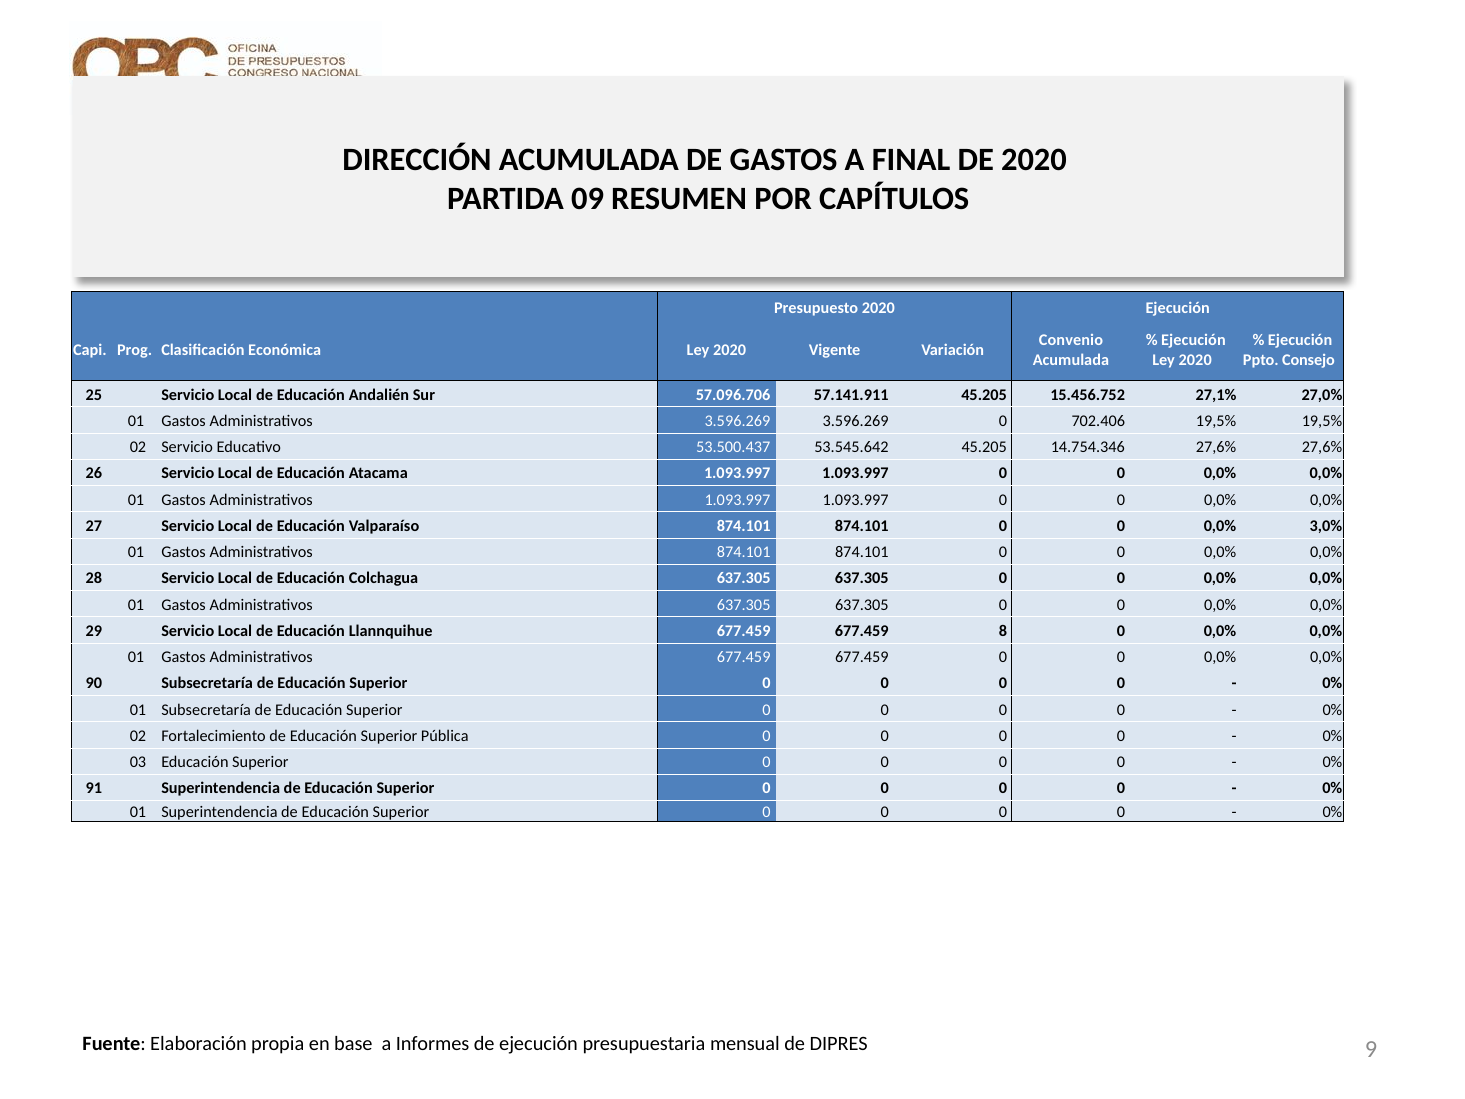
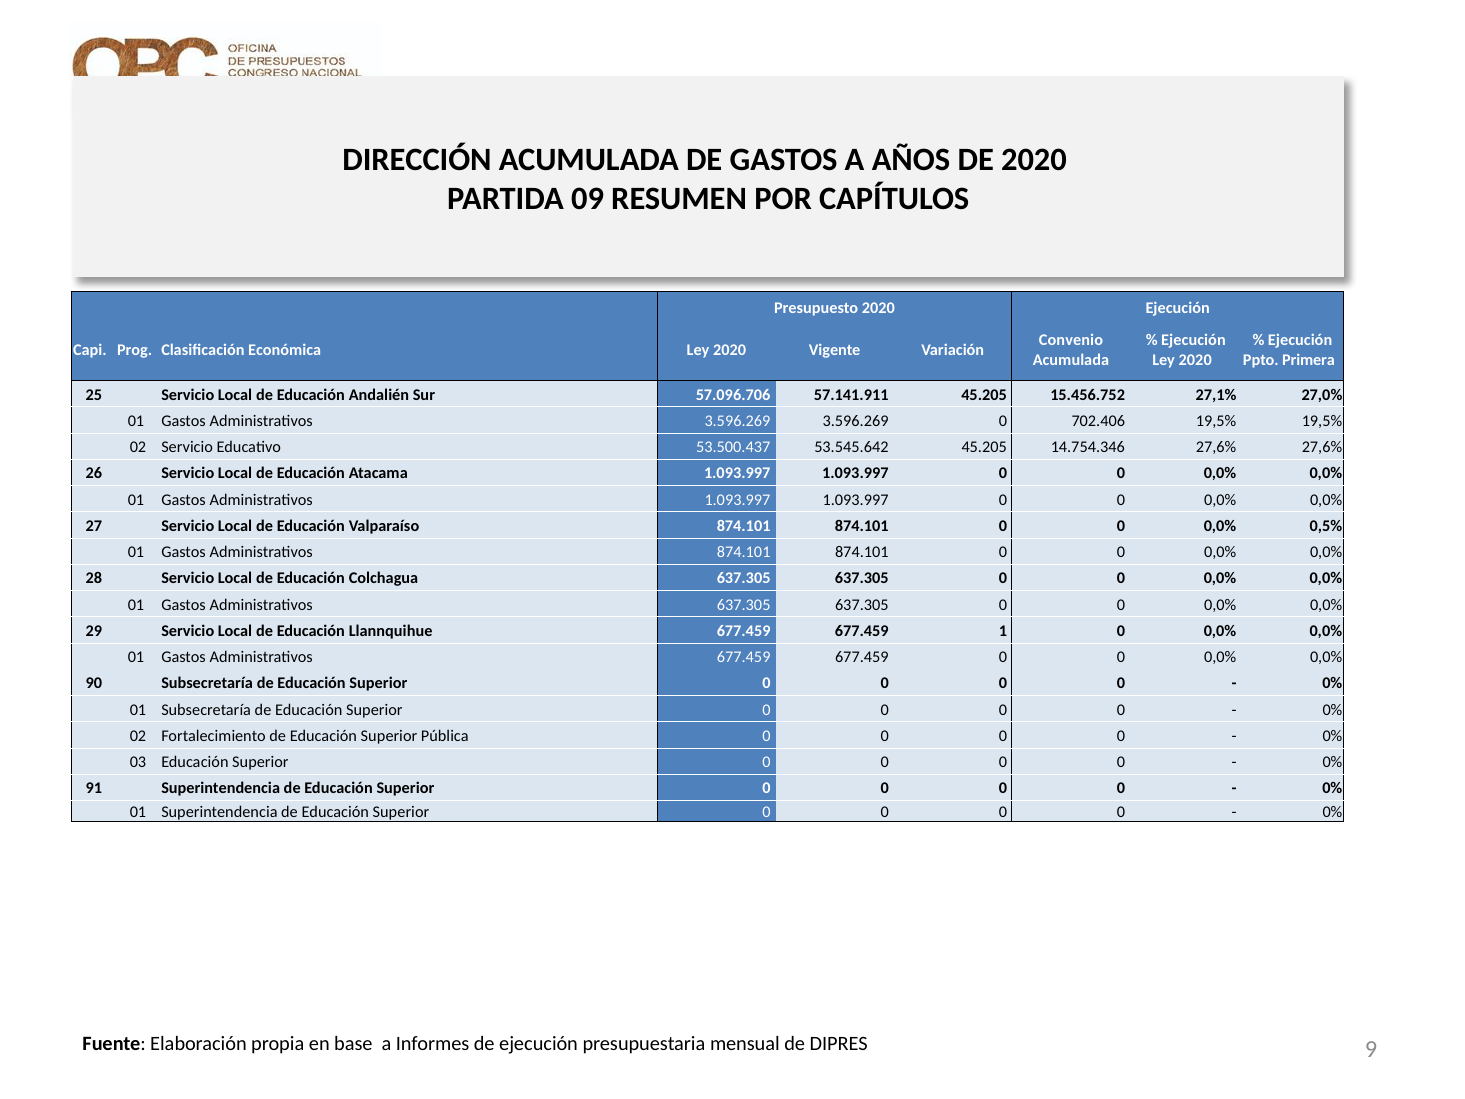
FINAL: FINAL -> AÑOS
Consejo: Consejo -> Primera
3,0%: 3,0% -> 0,5%
8: 8 -> 1
